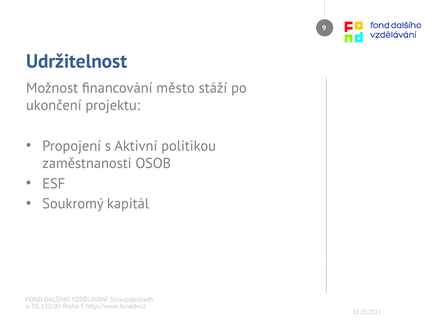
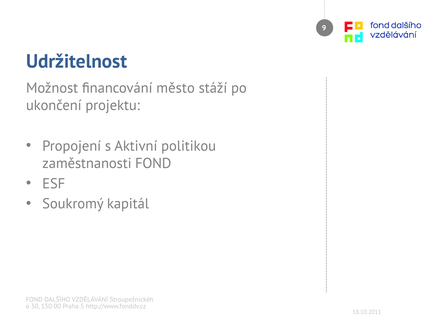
zaměstnanosti OSOB: OSOB -> FOND
